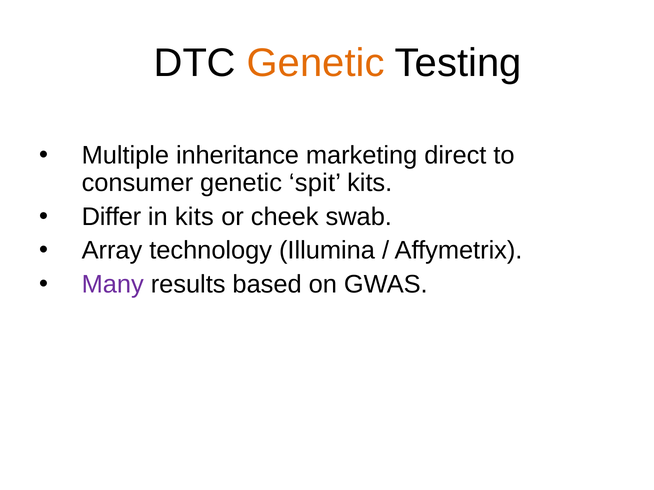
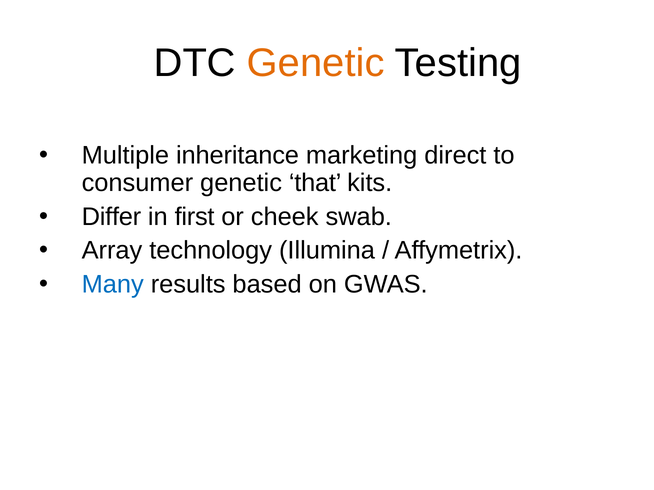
spit: spit -> that
in kits: kits -> first
Many colour: purple -> blue
